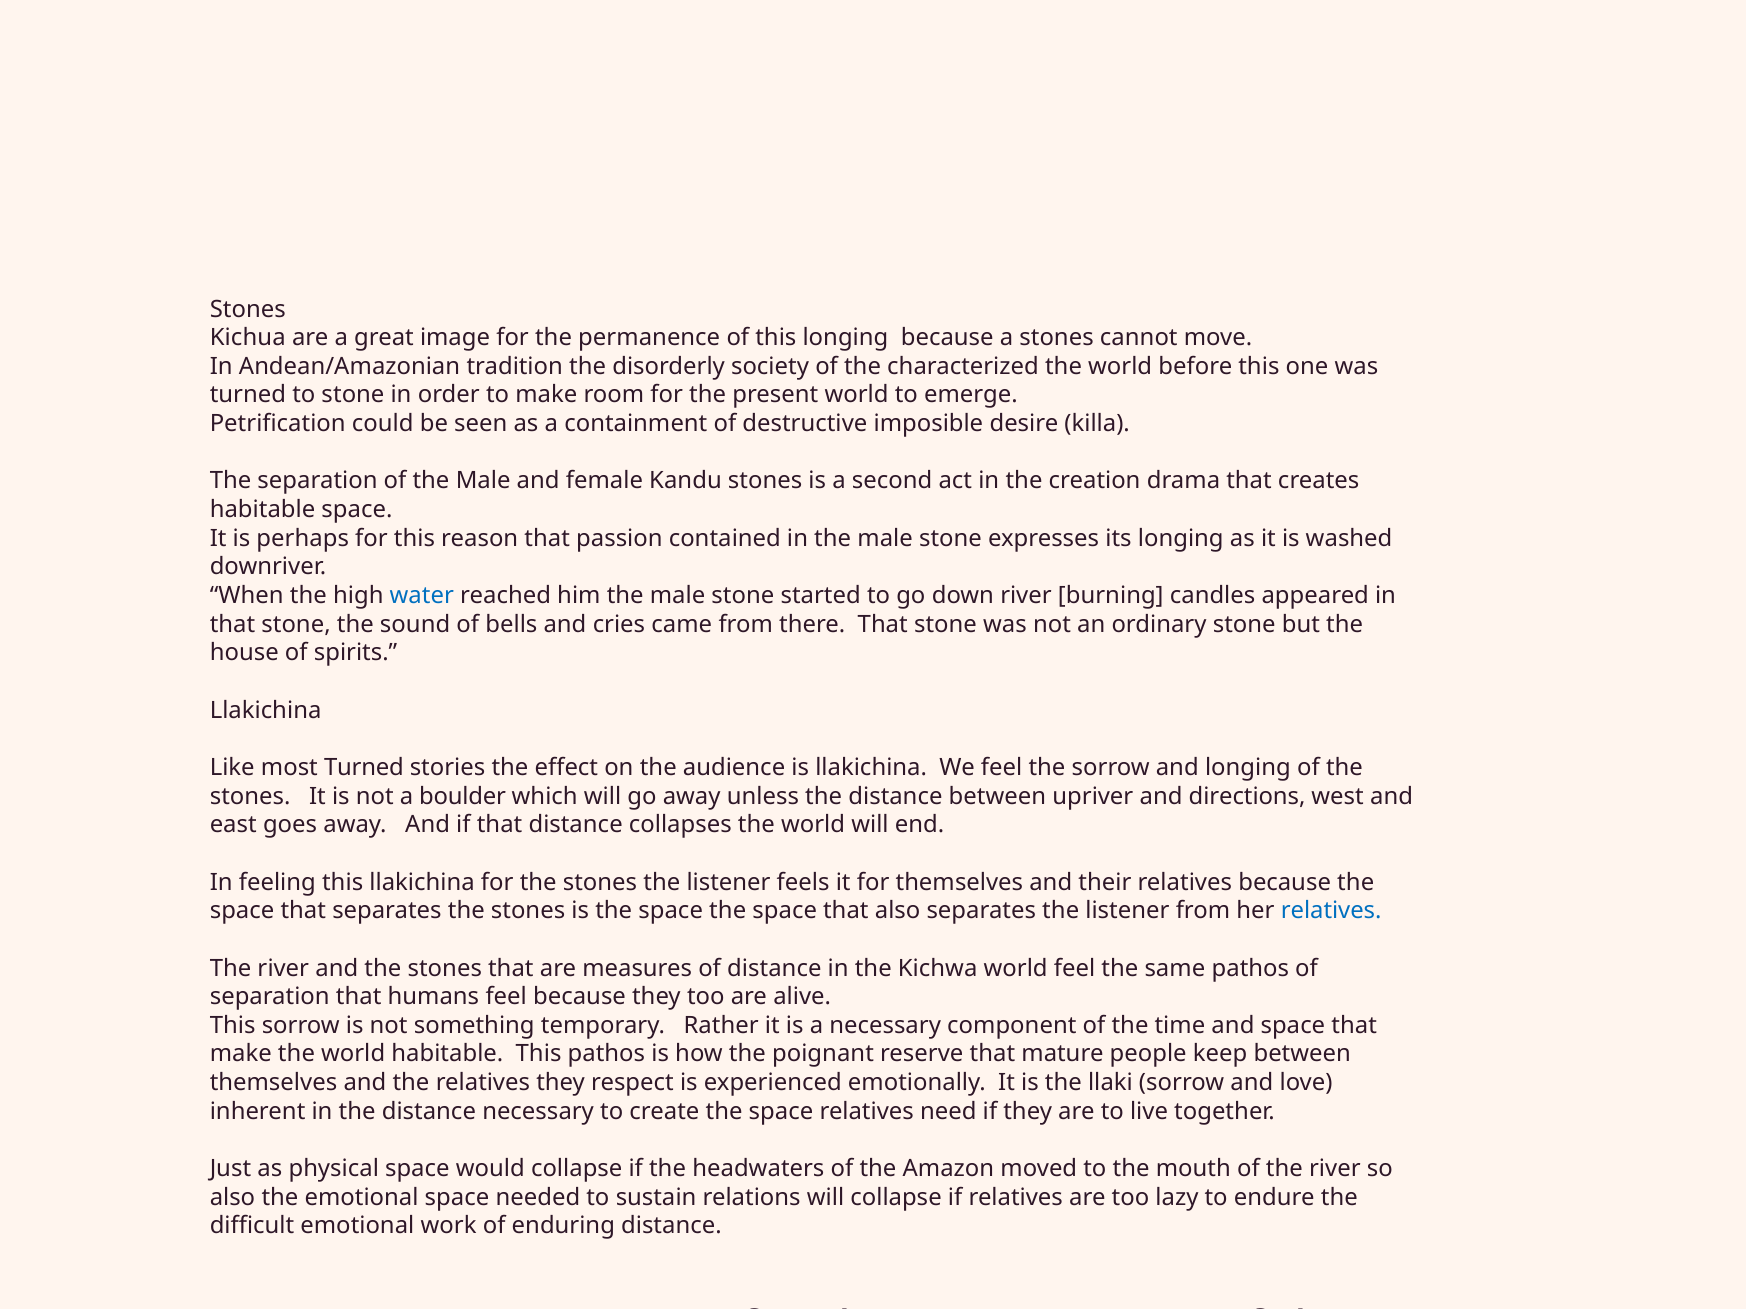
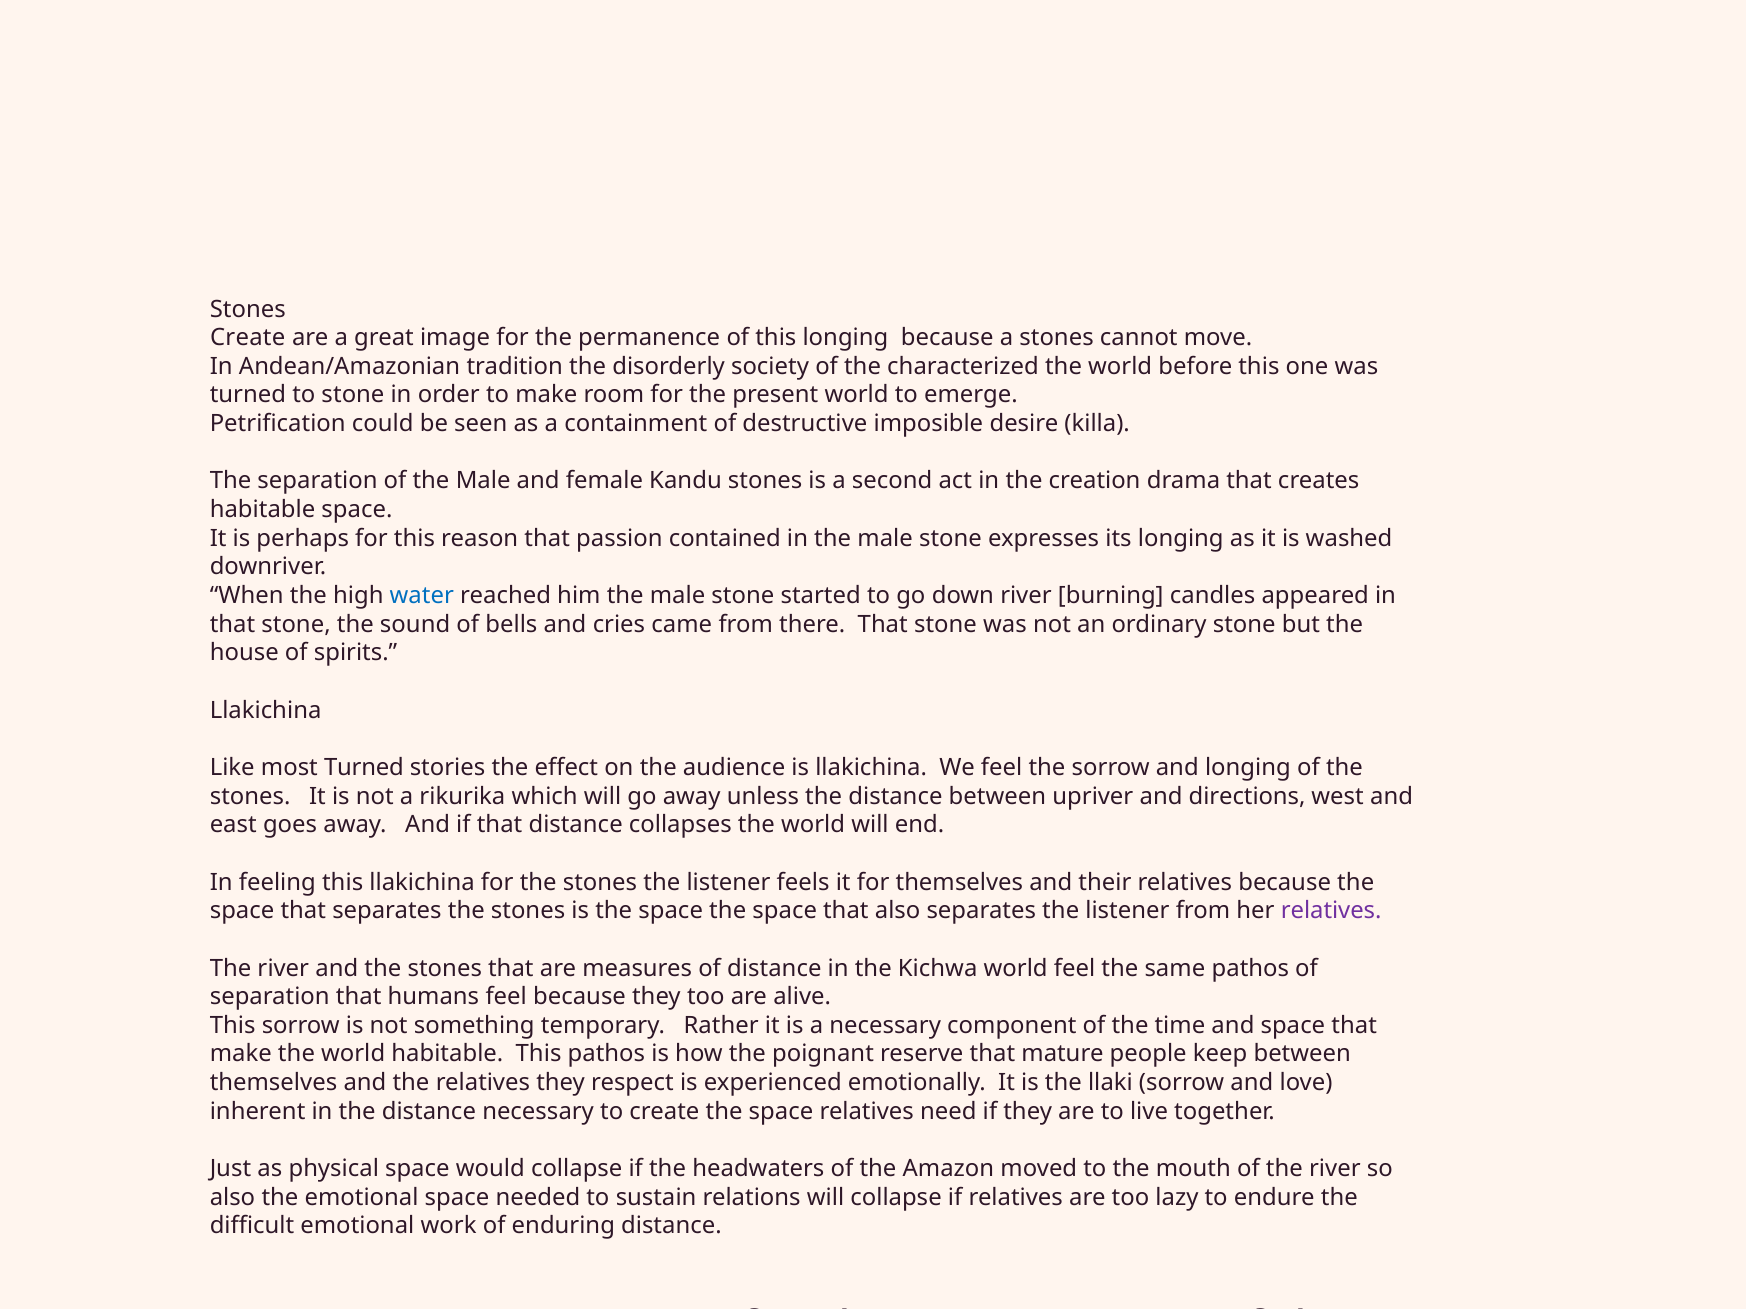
Kichua at (248, 338): Kichua -> Create
boulder: boulder -> rikurika
relatives at (1331, 911) colour: blue -> purple
